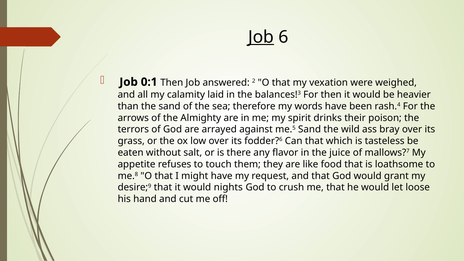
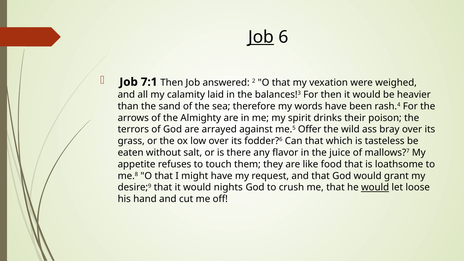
0:1: 0:1 -> 7:1
me.5 Sand: Sand -> Offer
would at (375, 187) underline: none -> present
